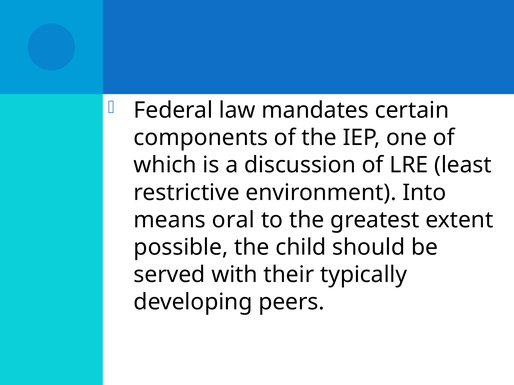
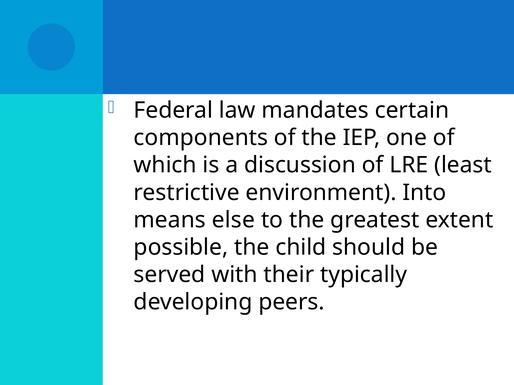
oral: oral -> else
